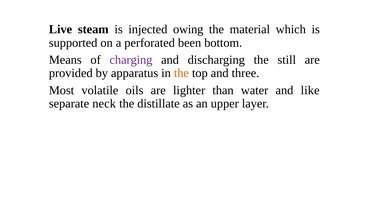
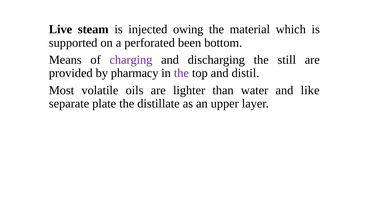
apparatus: apparatus -> pharmacy
the at (181, 73) colour: orange -> purple
three: three -> distil
neck: neck -> plate
